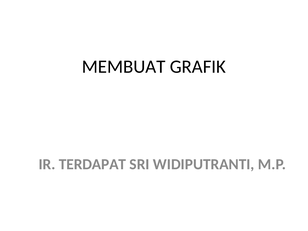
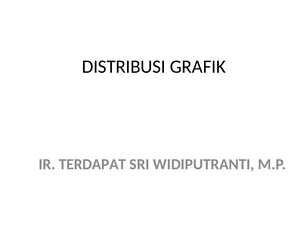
MEMBUAT: MEMBUAT -> DISTRIBUSI
